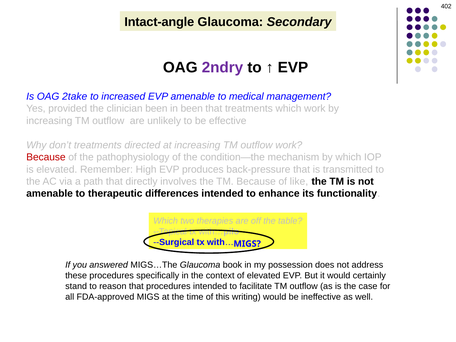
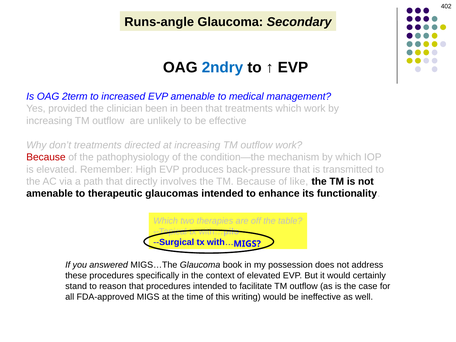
Intact-angle: Intact-angle -> Runs-angle
2ndry colour: purple -> blue
2take: 2take -> 2term
differences: differences -> glaucomas
